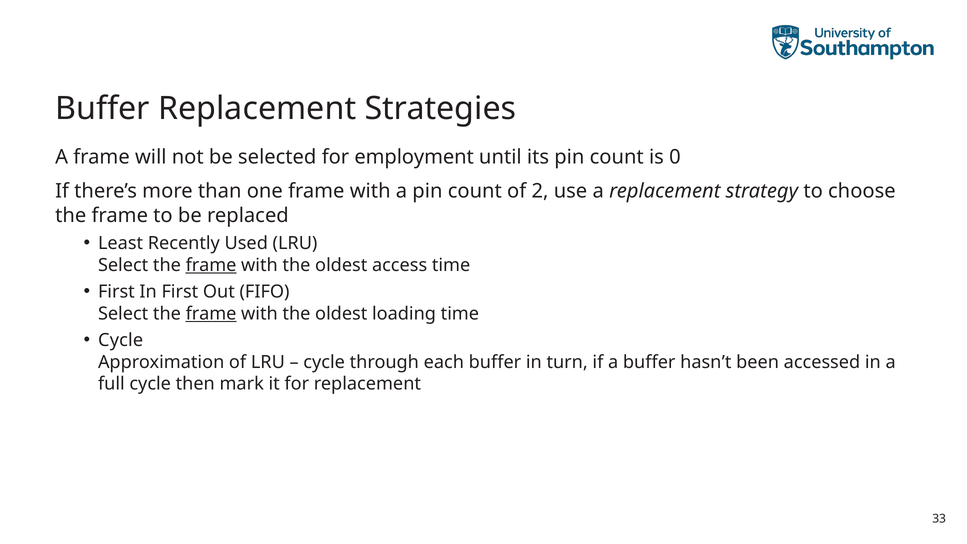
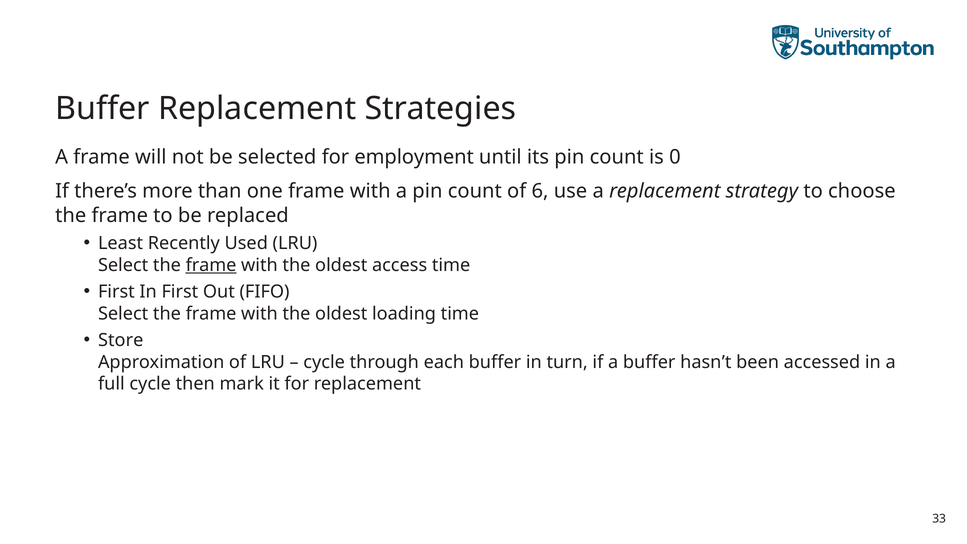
2: 2 -> 6
frame at (211, 314) underline: present -> none
Cycle at (121, 340): Cycle -> Store
